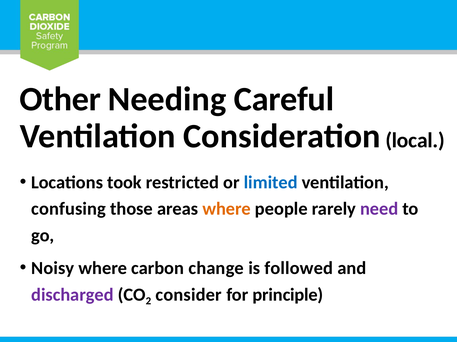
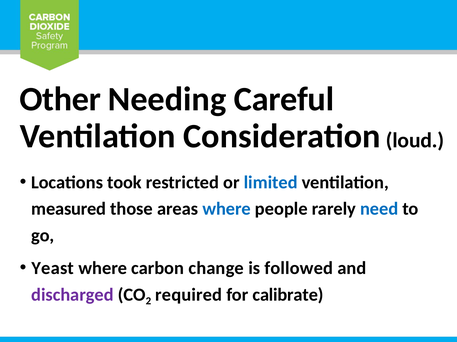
local: local -> loud
confusing: confusing -> measured
where at (227, 209) colour: orange -> blue
need colour: purple -> blue
Noisy: Noisy -> Yeast
consider: consider -> required
principle: principle -> calibrate
